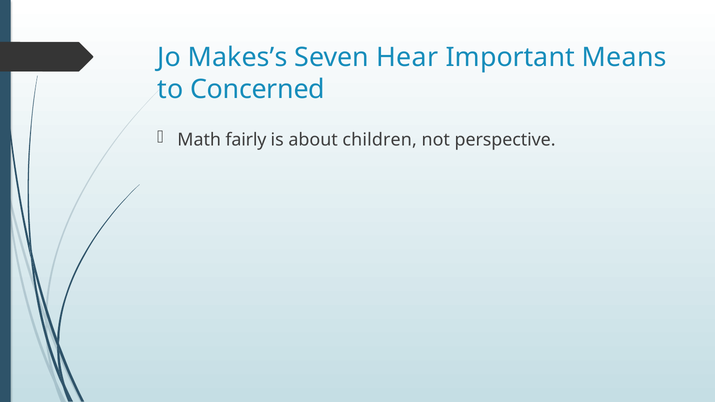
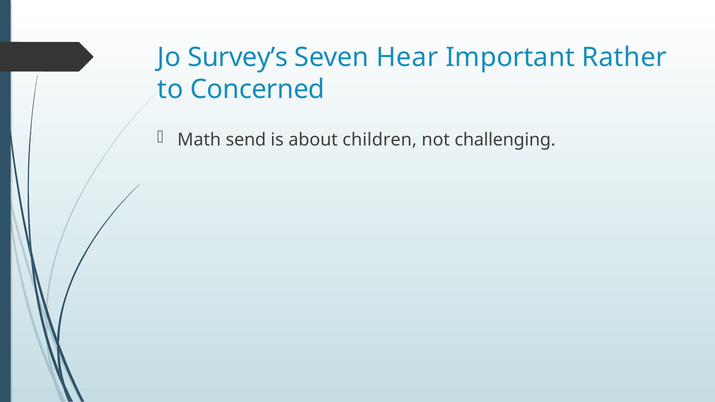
Makes’s: Makes’s -> Survey’s
Means: Means -> Rather
fairly: fairly -> send
perspective: perspective -> challenging
